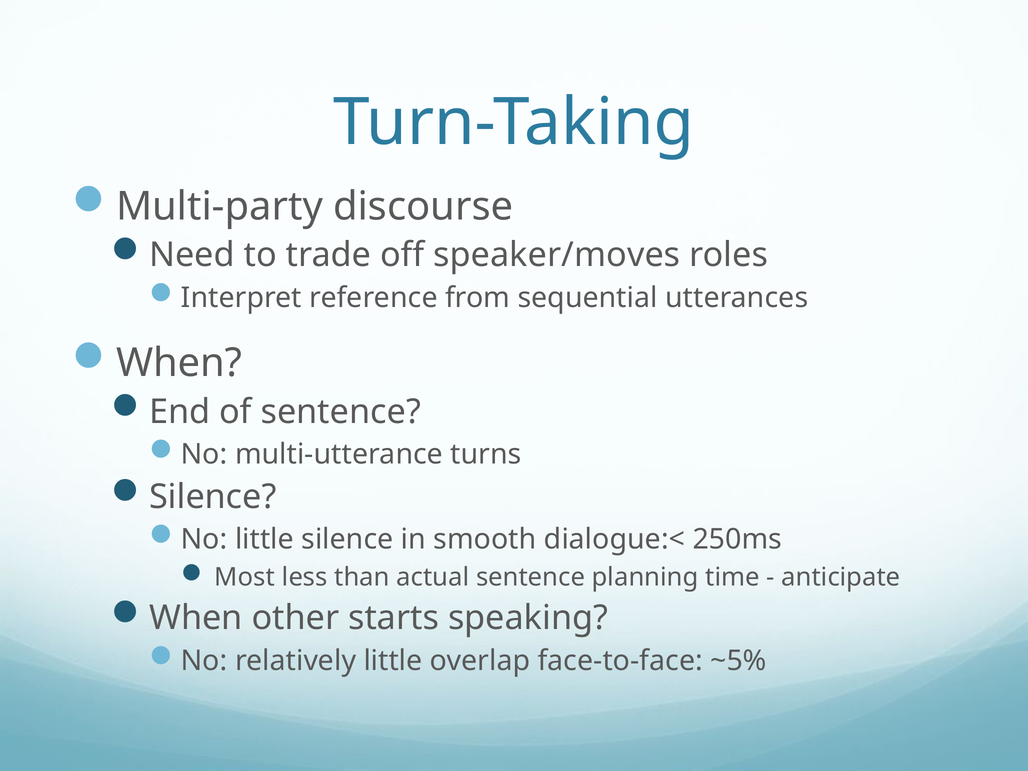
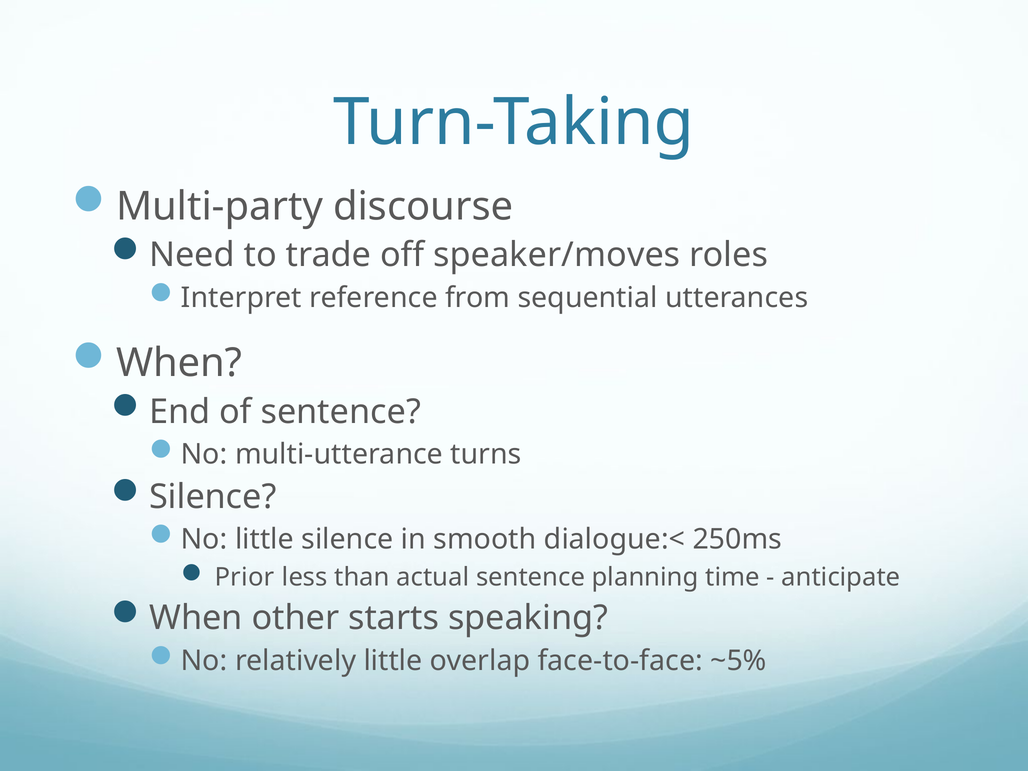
Most: Most -> Prior
